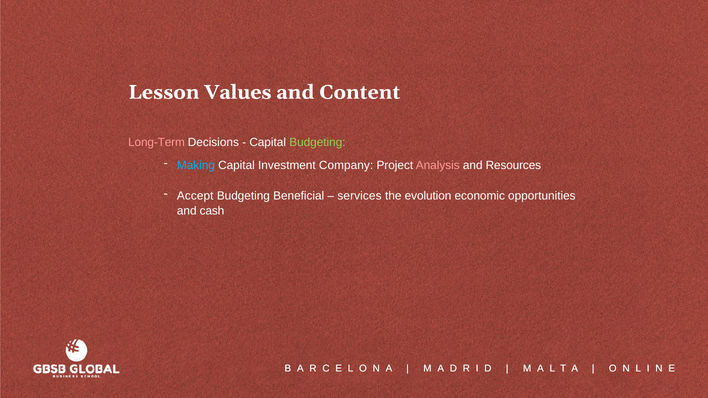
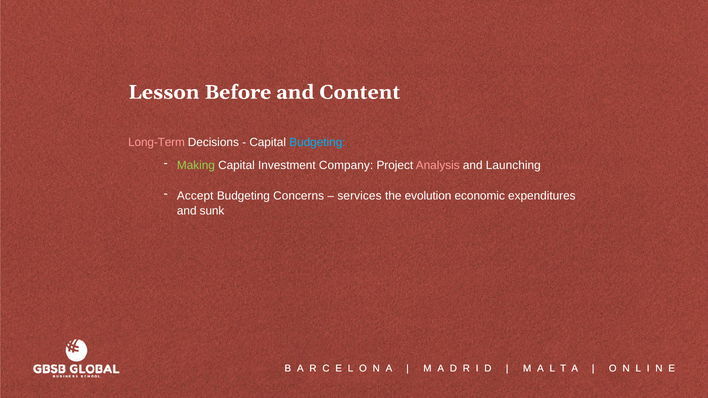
Values: Values -> Before
Budgeting at (317, 143) colour: light green -> light blue
Making colour: light blue -> light green
Resources: Resources -> Launching
Beneficial: Beneficial -> Concerns
opportunities: opportunities -> expenditures
cash: cash -> sunk
